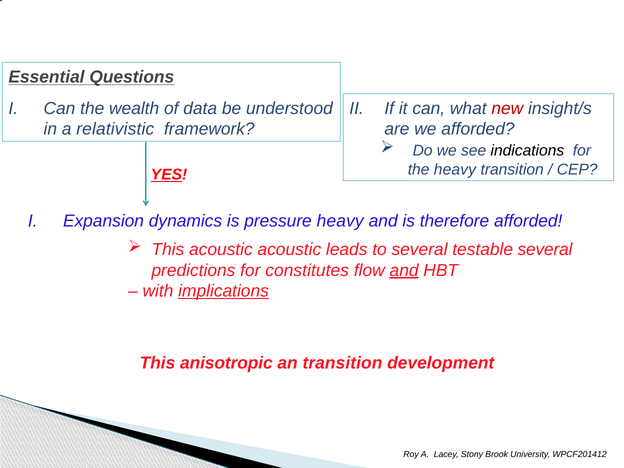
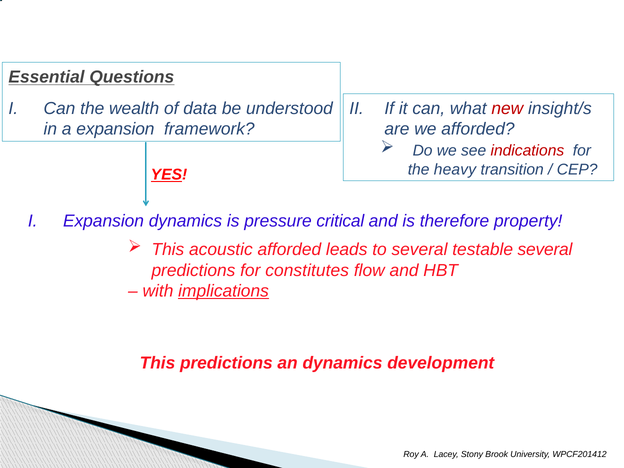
a relativistic: relativistic -> expansion
indications colour: black -> red
pressure heavy: heavy -> critical
therefore afforded: afforded -> property
acoustic acoustic: acoustic -> afforded
and at (404, 270) underline: present -> none
This anisotropic: anisotropic -> predictions
an transition: transition -> dynamics
